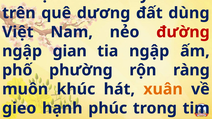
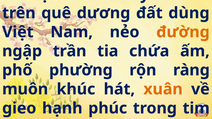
đường colour: red -> orange
gian: gian -> trần
tia ngập: ngập -> chứa
